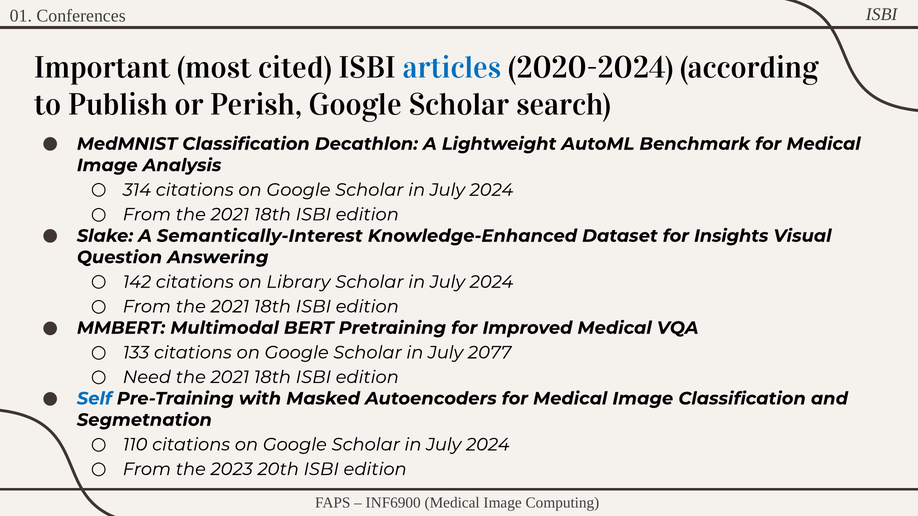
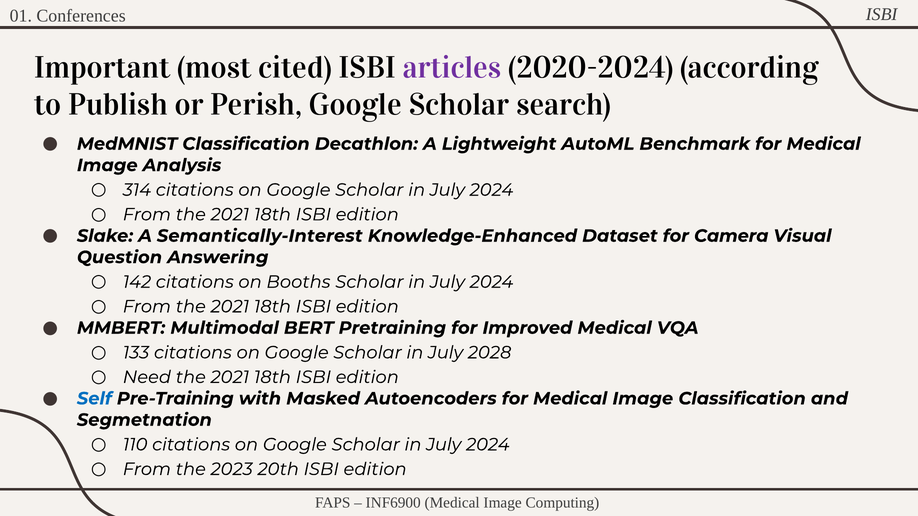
articles colour: blue -> purple
Insights: Insights -> Camera
Library: Library -> Booths
2077: 2077 -> 2028
